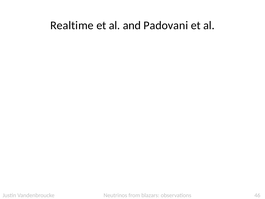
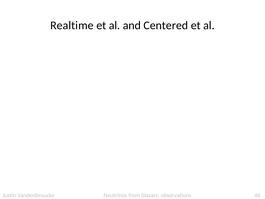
Padovani: Padovani -> Centered
